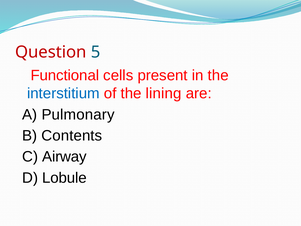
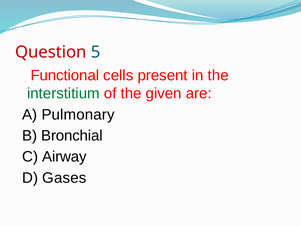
interstitium colour: blue -> green
lining: lining -> given
Contents: Contents -> Bronchial
Lobule: Lobule -> Gases
